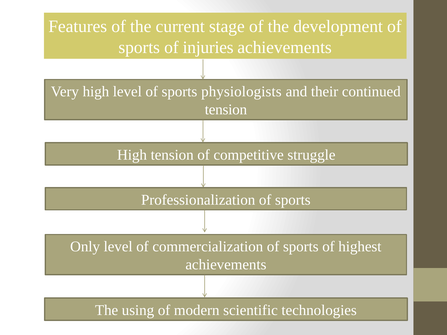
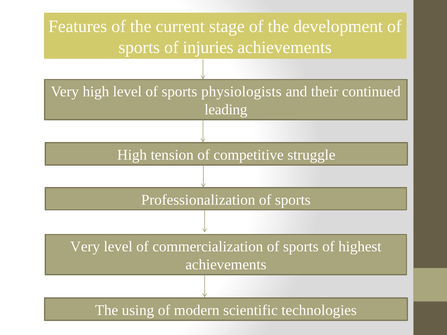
tension at (226, 110): tension -> leading
Only at (85, 247): Only -> Very
